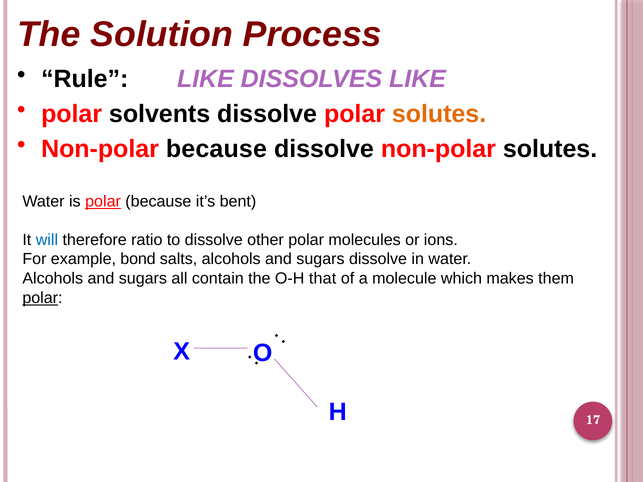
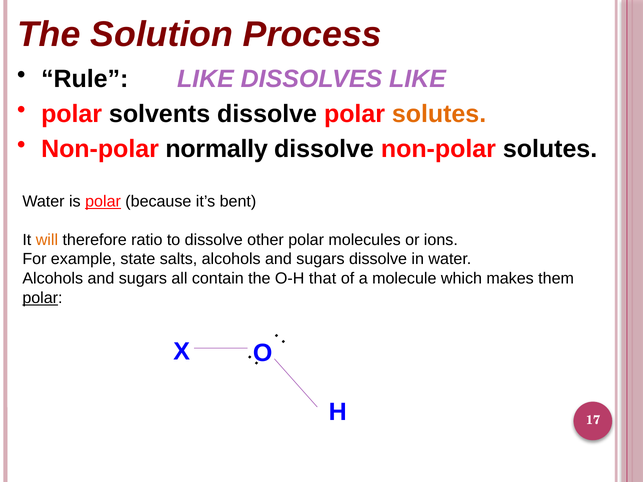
Non-polar because: because -> normally
will colour: blue -> orange
bond: bond -> state
